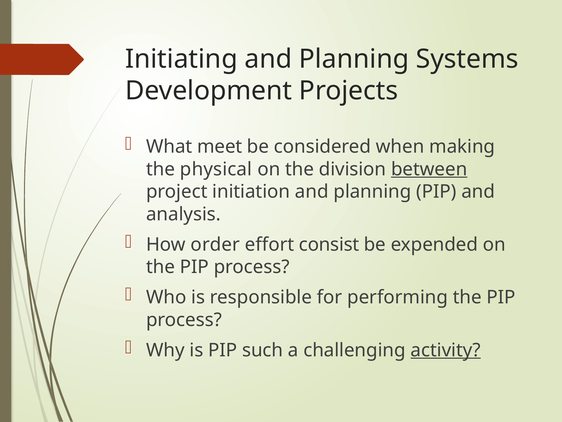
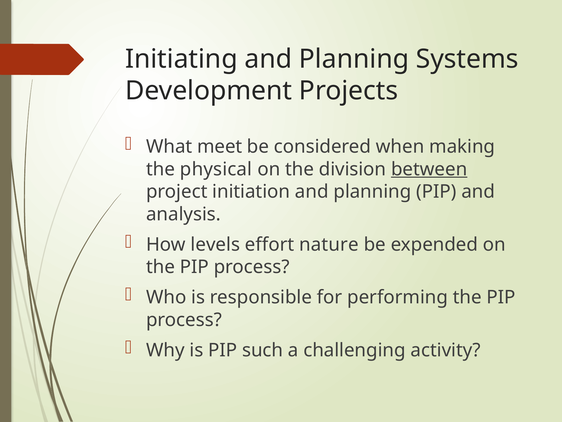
order: order -> levels
consist: consist -> nature
activity underline: present -> none
